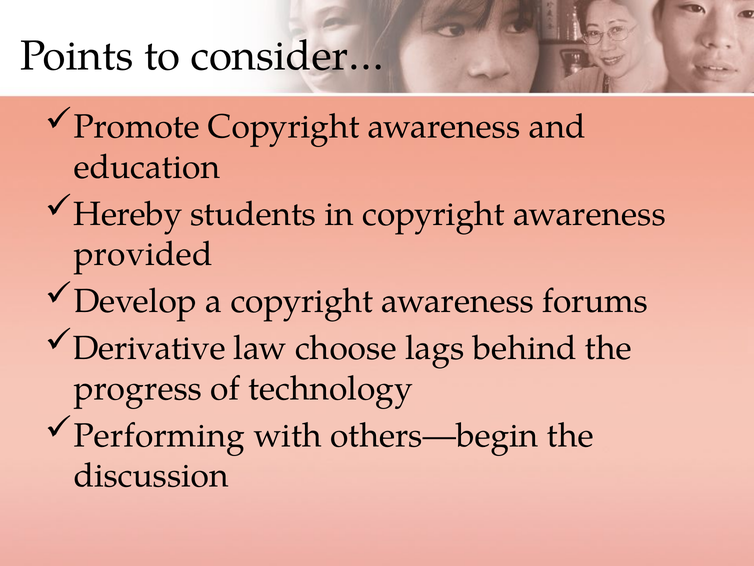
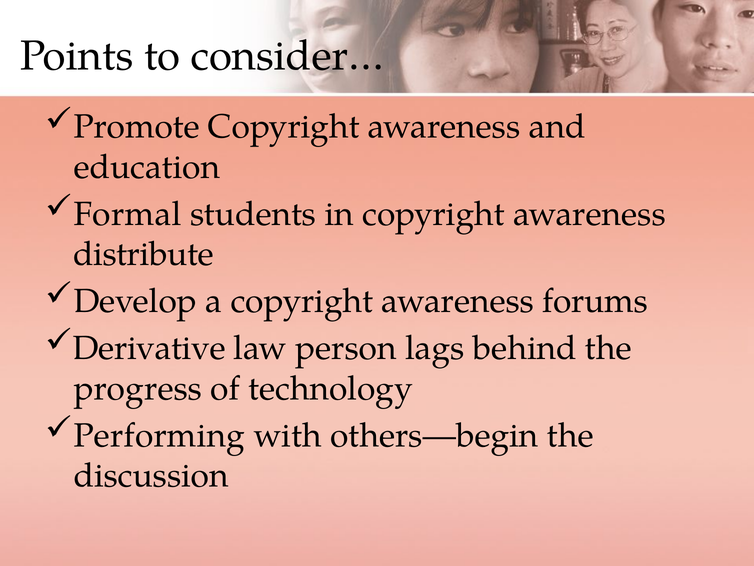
Hereby: Hereby -> Formal
provided: provided -> distribute
choose: choose -> person
